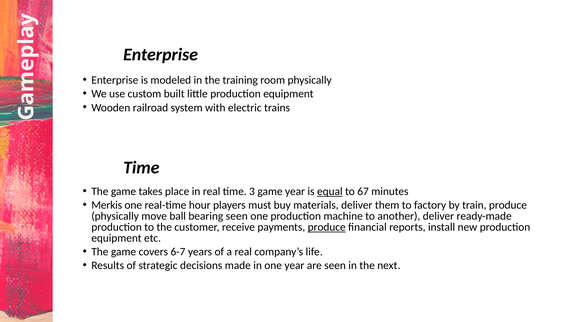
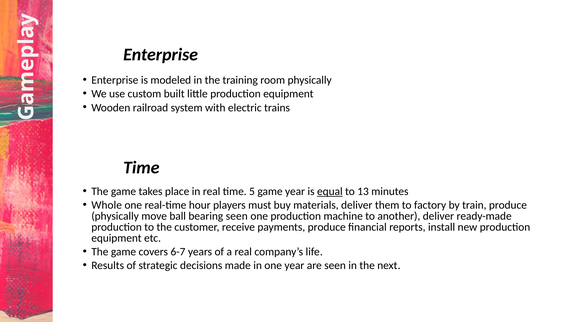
3: 3 -> 5
67: 67 -> 13
Merkis: Merkis -> Whole
produce at (327, 227) underline: present -> none
